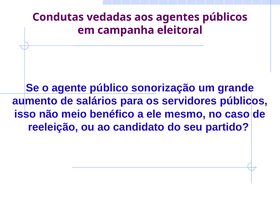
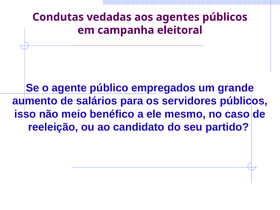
sonorização: sonorização -> empregados
